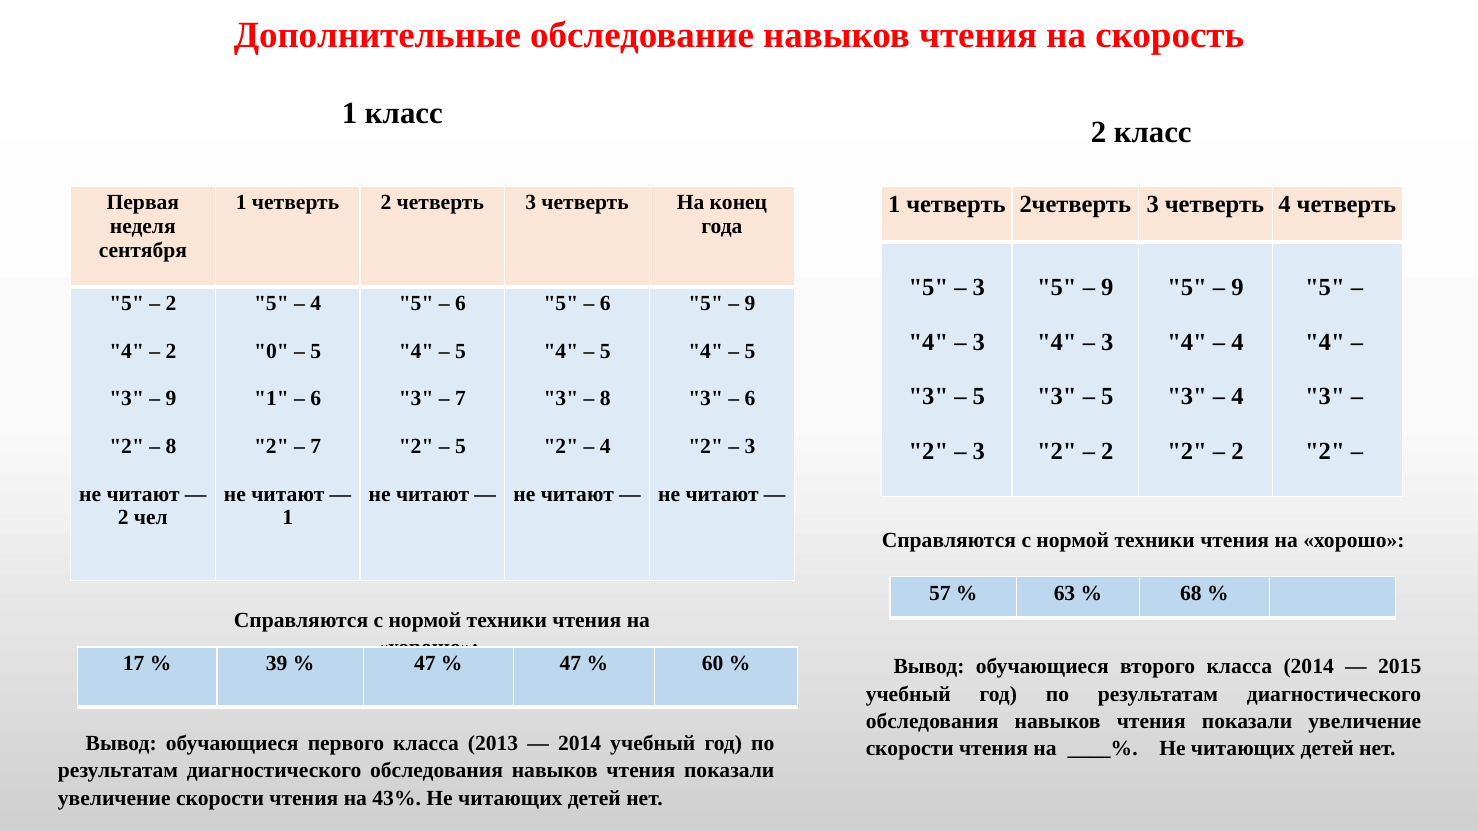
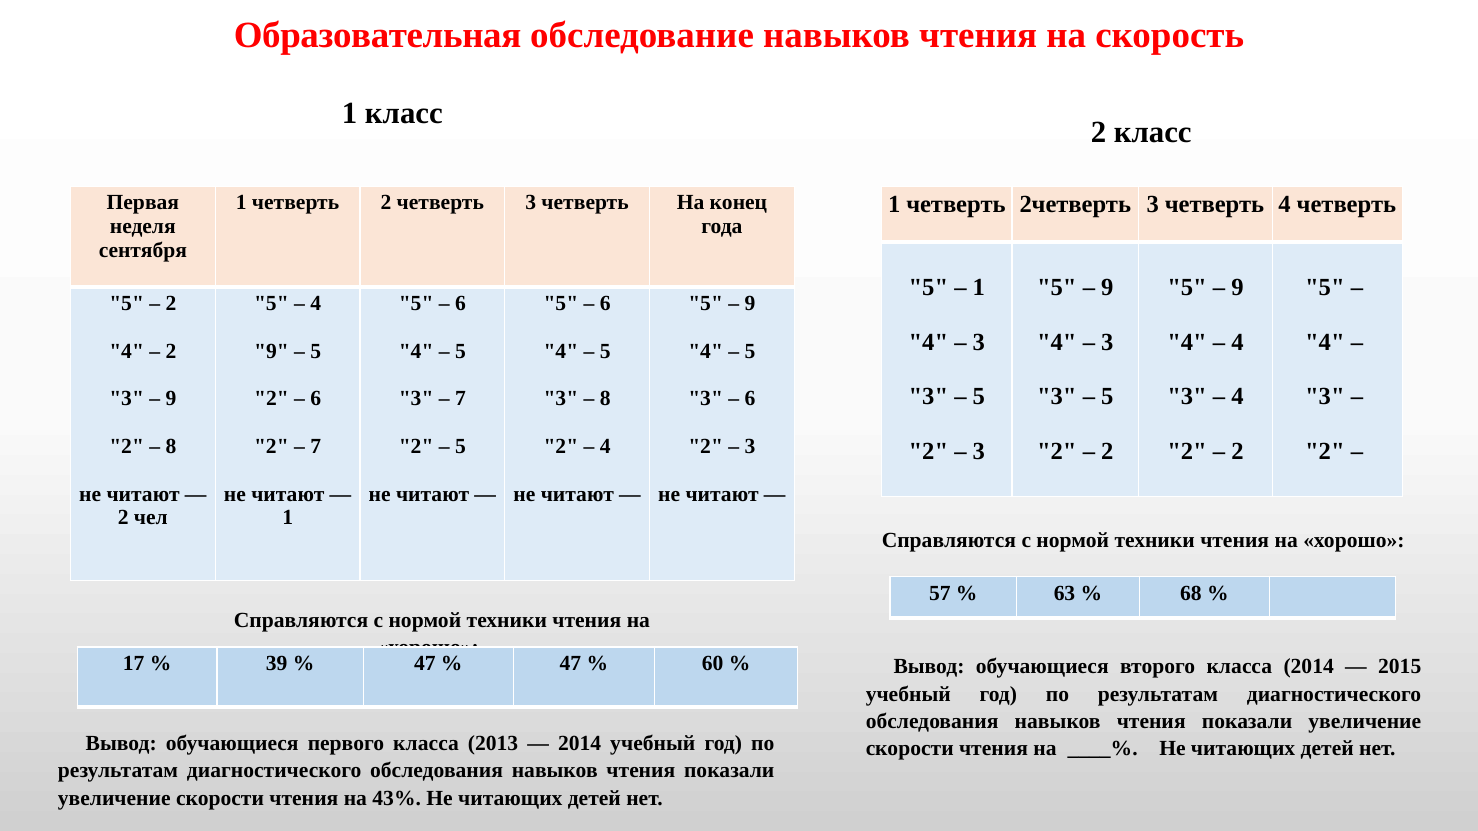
Дополнительные: Дополнительные -> Образовательная
3 at (979, 287): 3 -> 1
0 at (271, 351): 0 -> 9
1 at (271, 399): 1 -> 2
